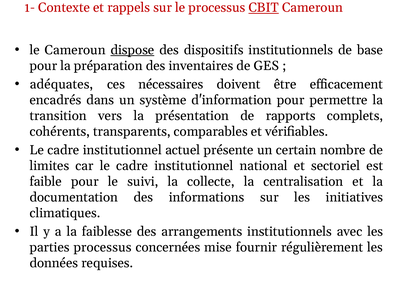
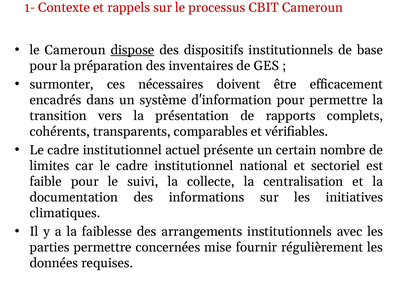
CBIT underline: present -> none
adéquates: adéquates -> surmonter
parties processus: processus -> permettre
